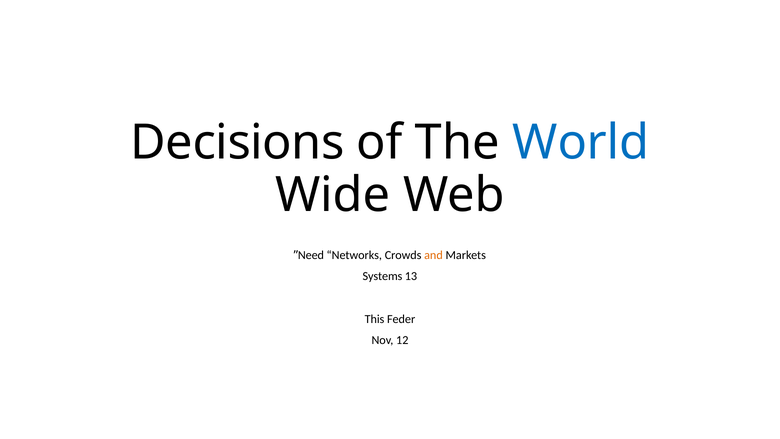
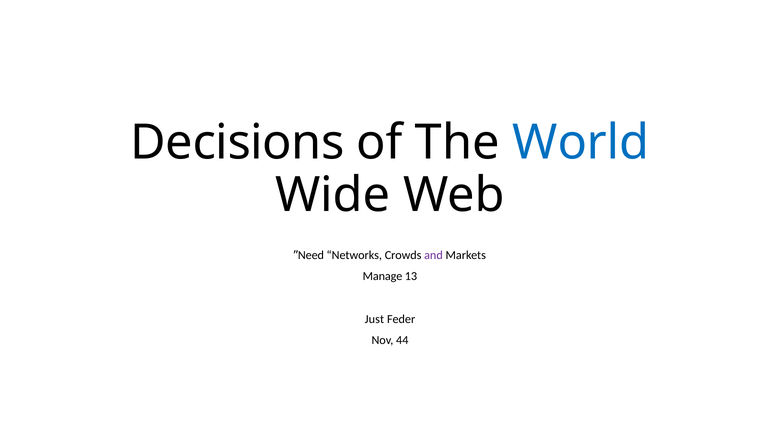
and colour: orange -> purple
Systems: Systems -> Manage
This: This -> Just
12: 12 -> 44
